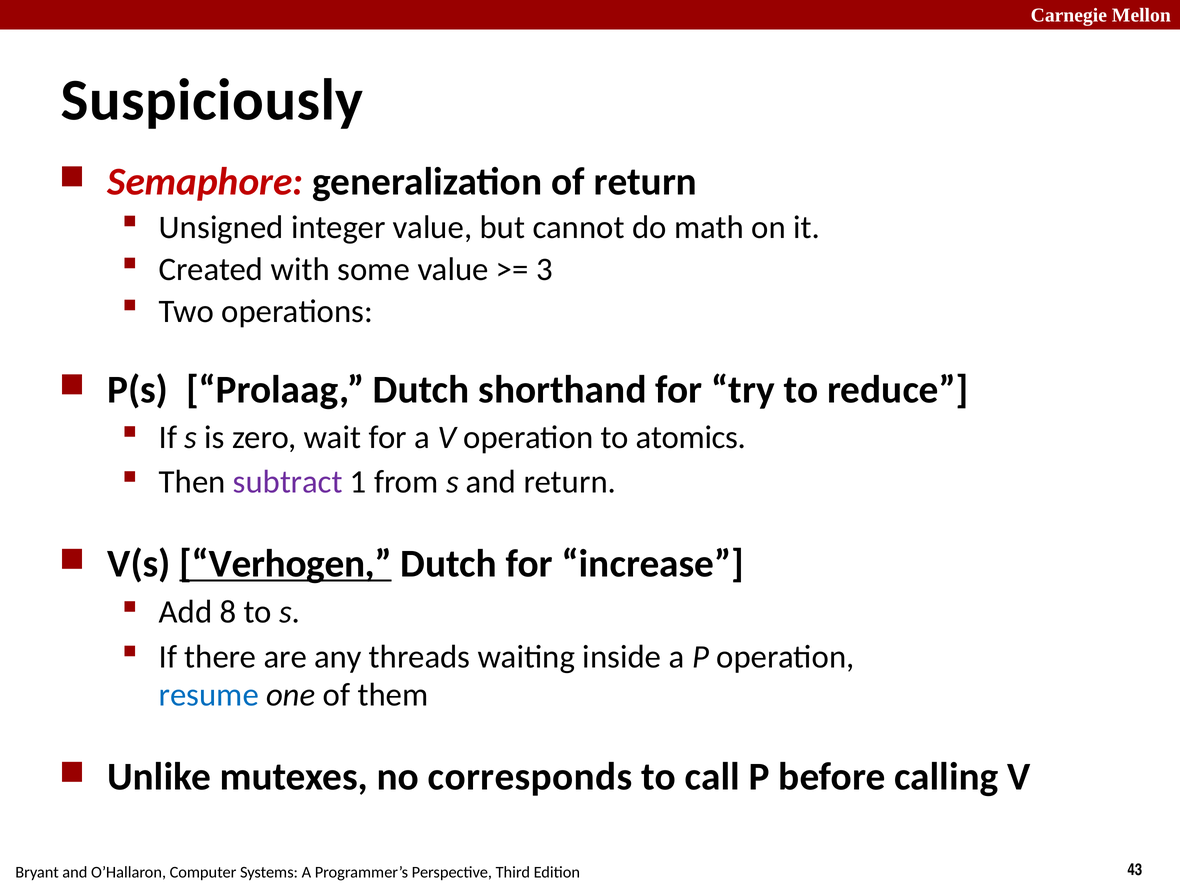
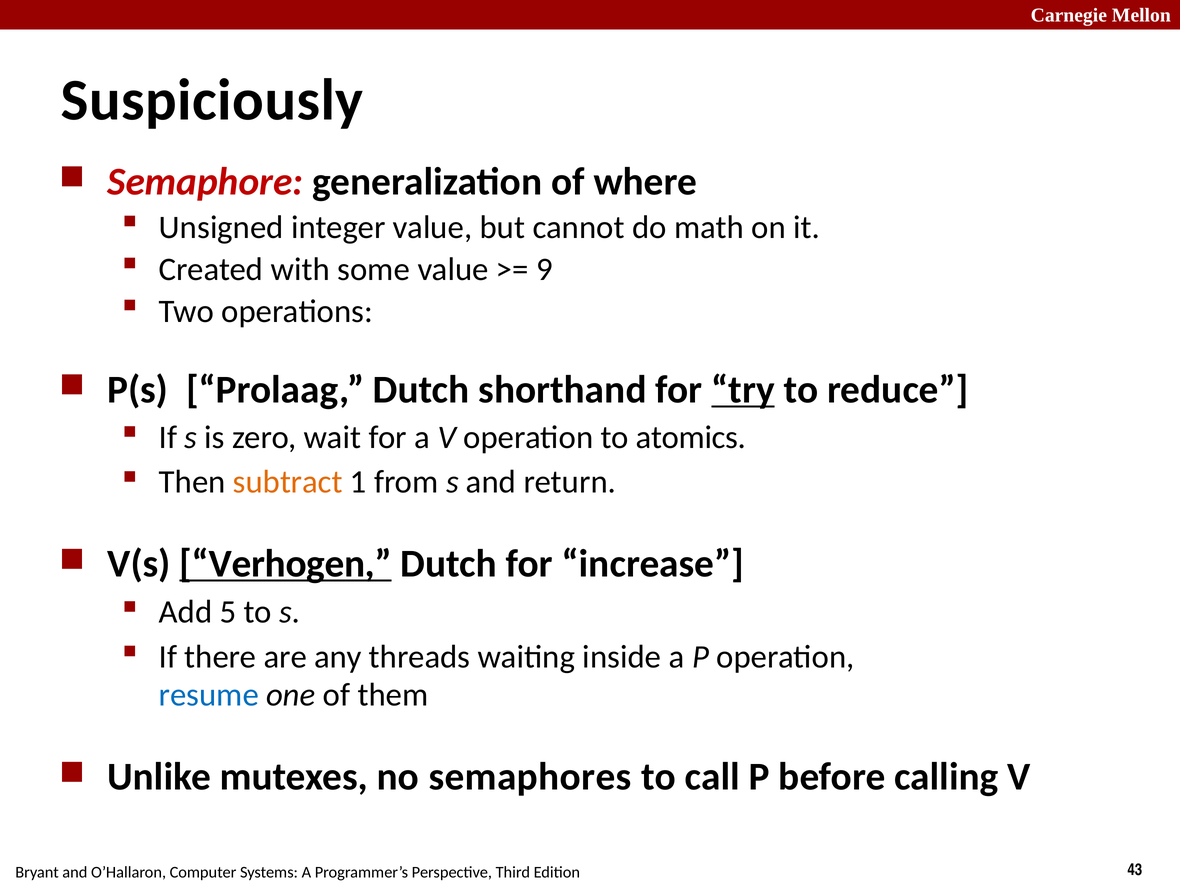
of return: return -> where
3: 3 -> 9
try underline: none -> present
subtract colour: purple -> orange
8: 8 -> 5
corresponds: corresponds -> semaphores
